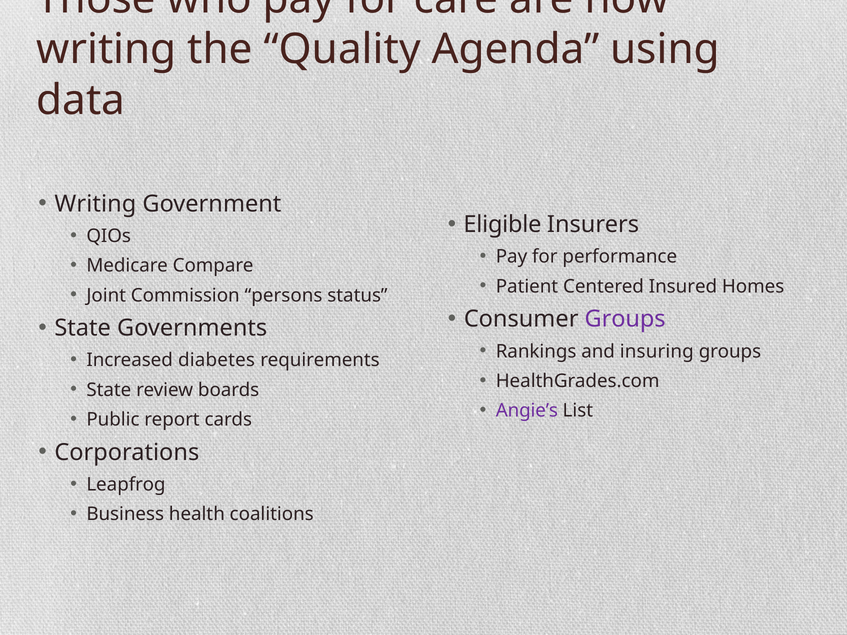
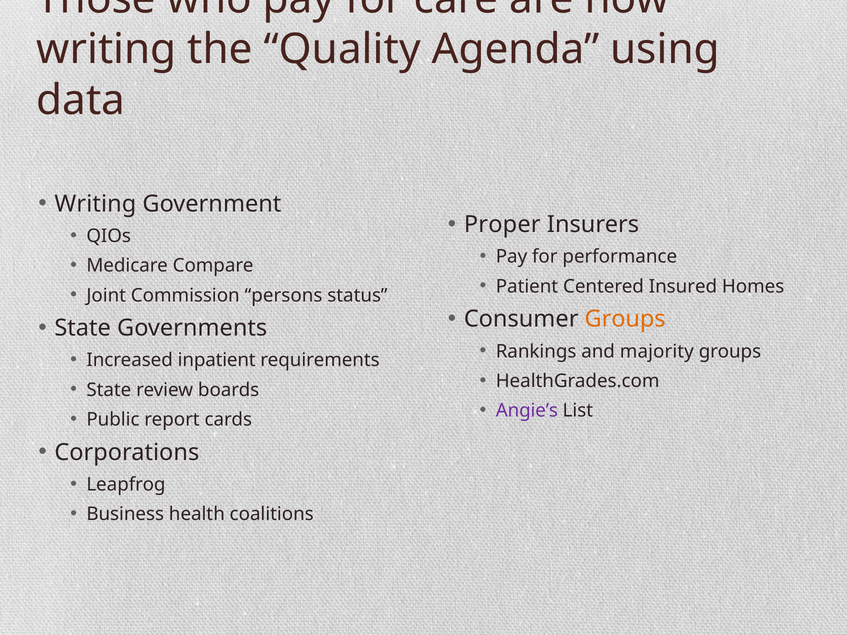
Eligible: Eligible -> Proper
Groups at (625, 319) colour: purple -> orange
insuring: insuring -> majority
diabetes: diabetes -> inpatient
